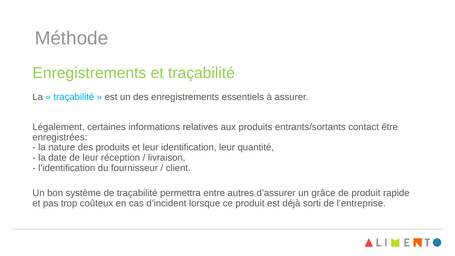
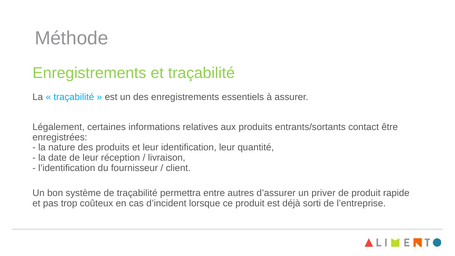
grâce: grâce -> priver
